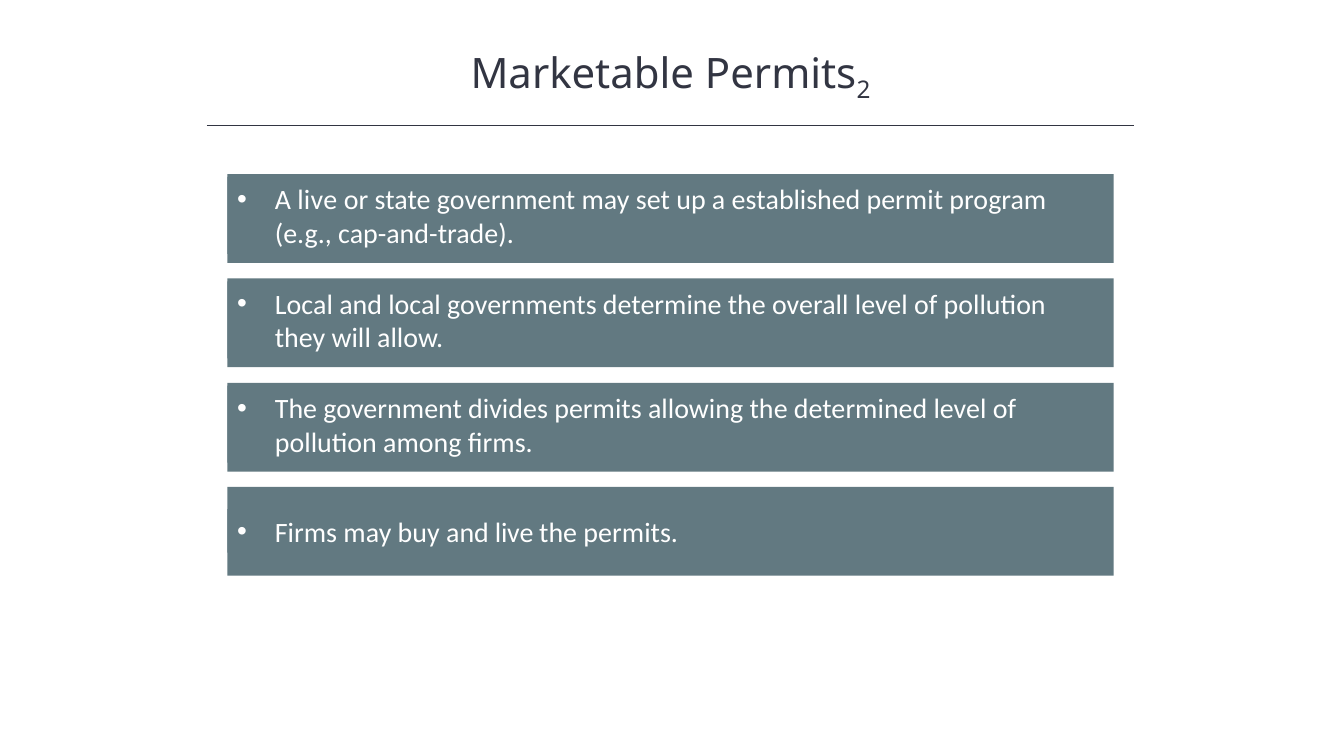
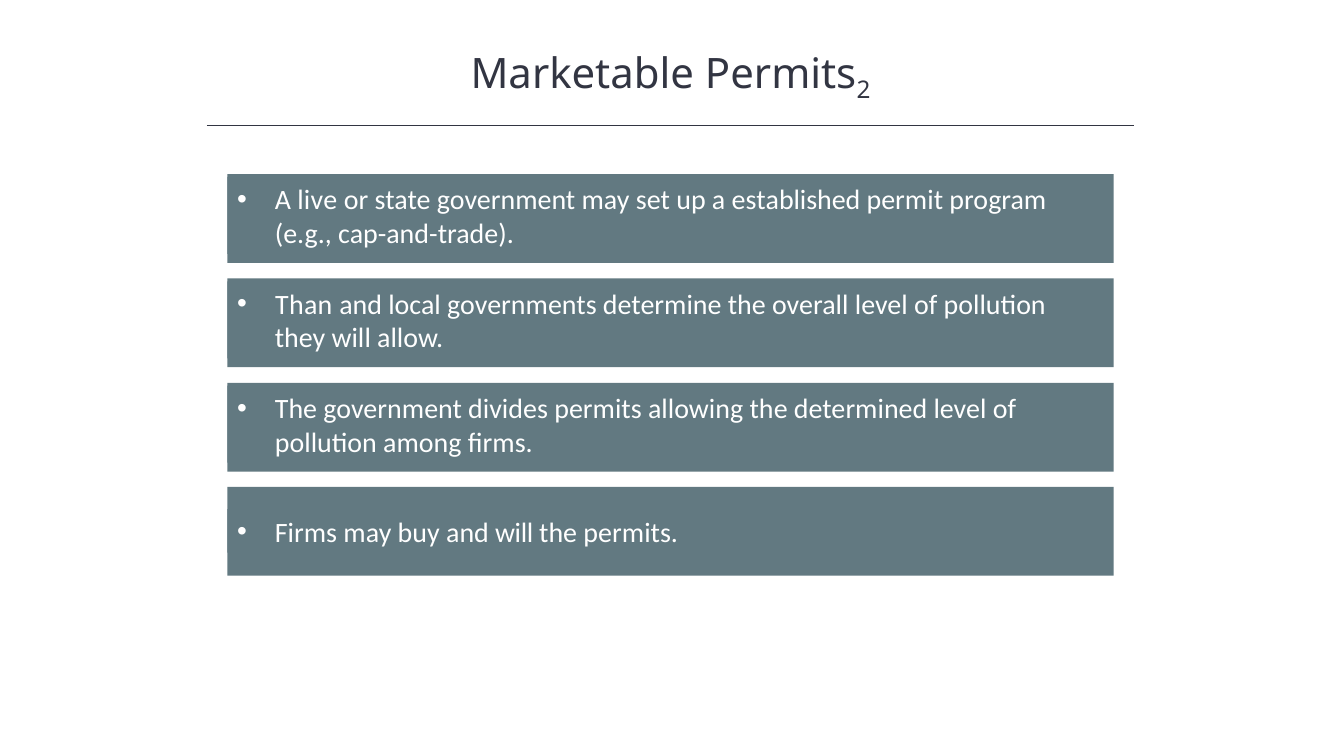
Local at (304, 305): Local -> Than
and live: live -> will
